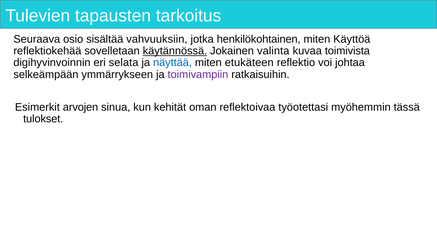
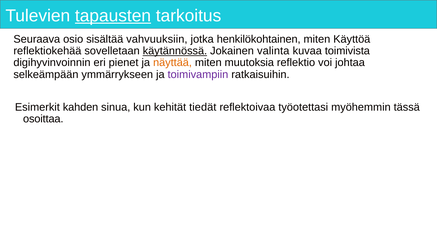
tapausten underline: none -> present
selata: selata -> pienet
näyttää colour: blue -> orange
etukäteen: etukäteen -> muutoksia
arvojen: arvojen -> kahden
oman: oman -> tiedät
tulokset: tulokset -> osoittaa
